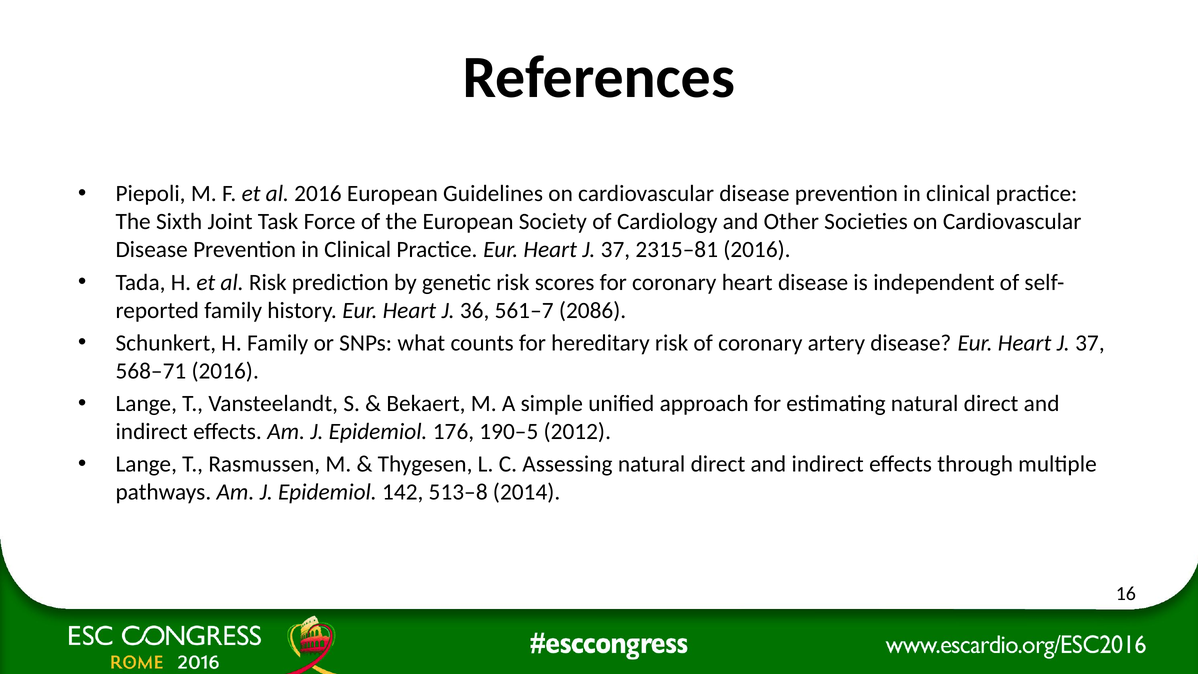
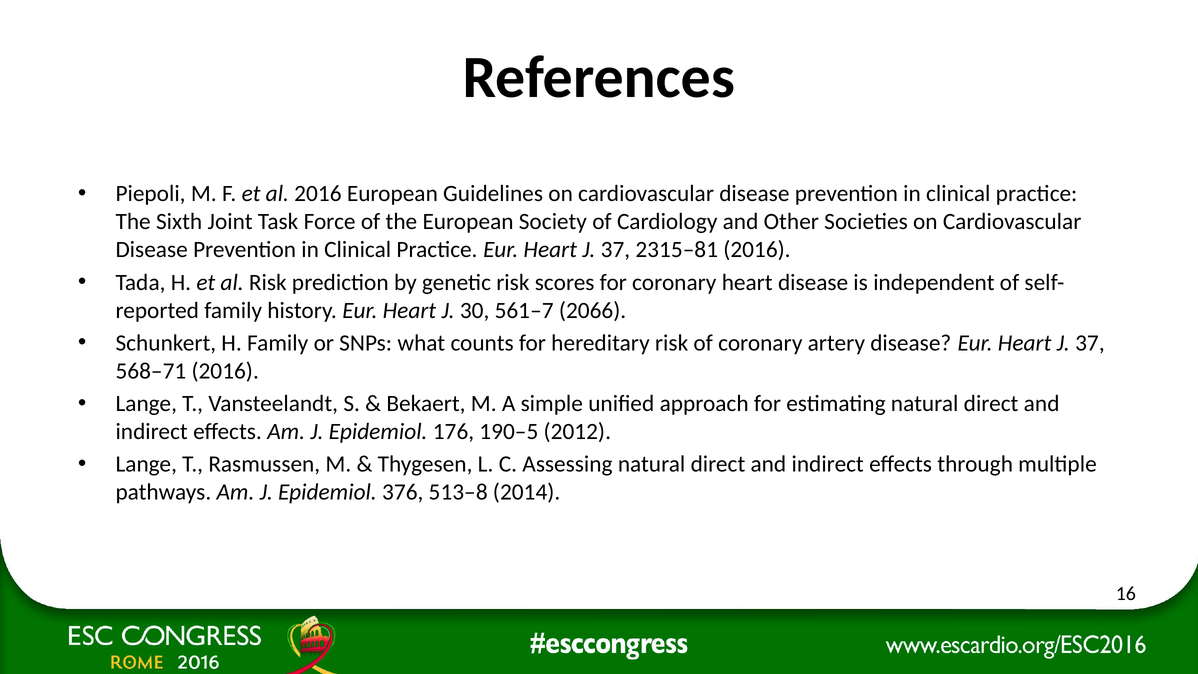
36: 36 -> 30
2086: 2086 -> 2066
142: 142 -> 376
